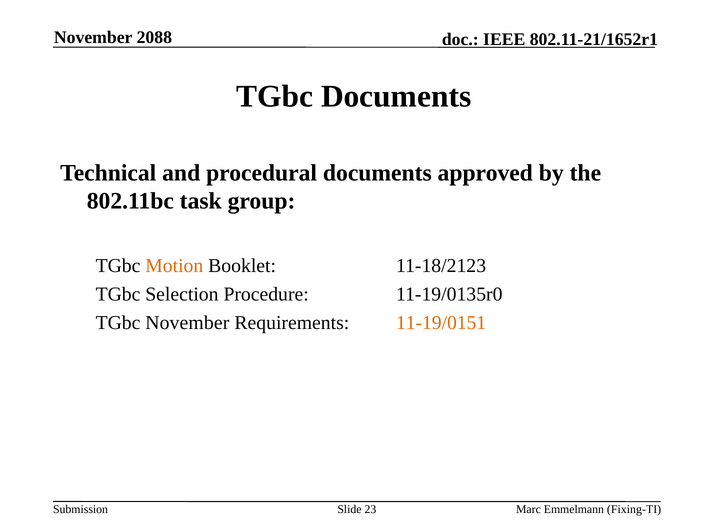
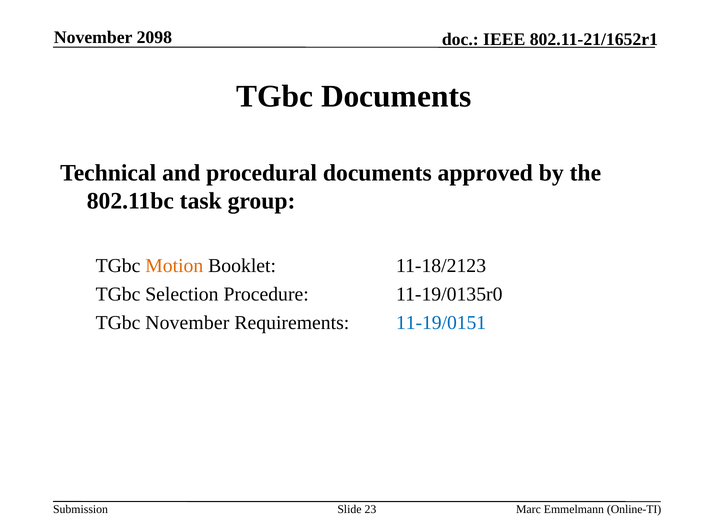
2088: 2088 -> 2098
11-19/0151 colour: orange -> blue
Fixing-TI: Fixing-TI -> Online-TI
